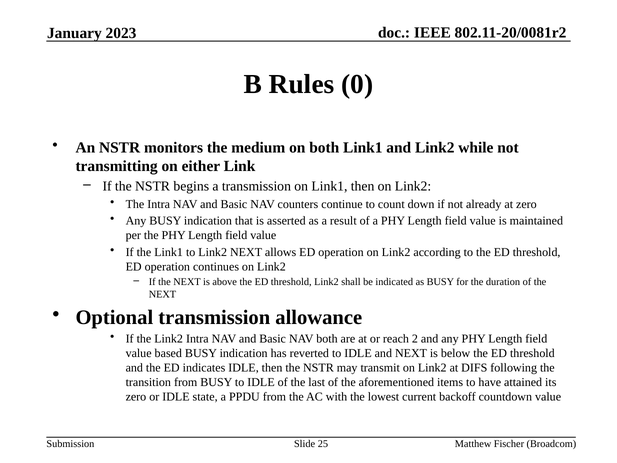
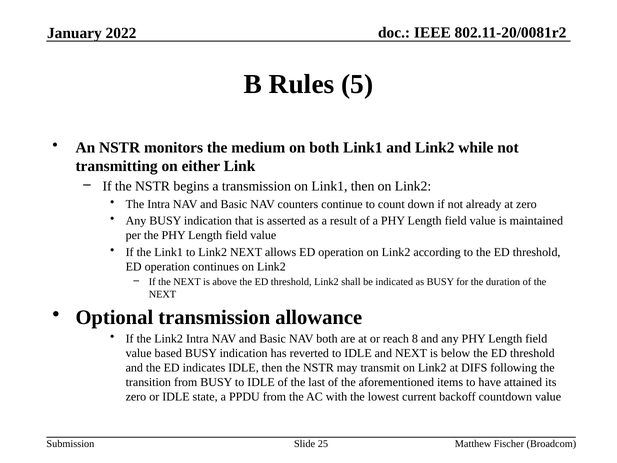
2023: 2023 -> 2022
0: 0 -> 5
2: 2 -> 8
